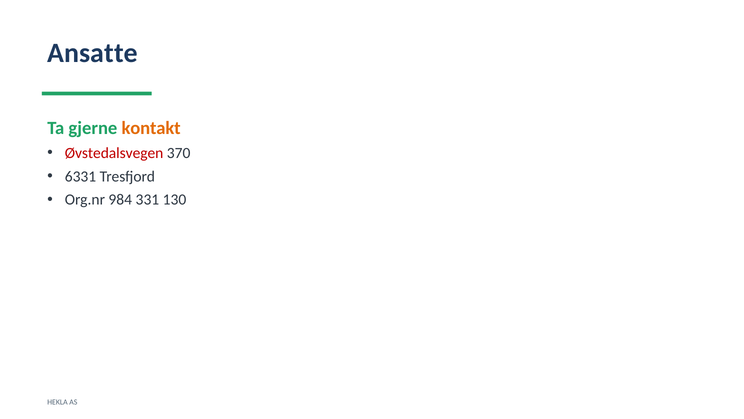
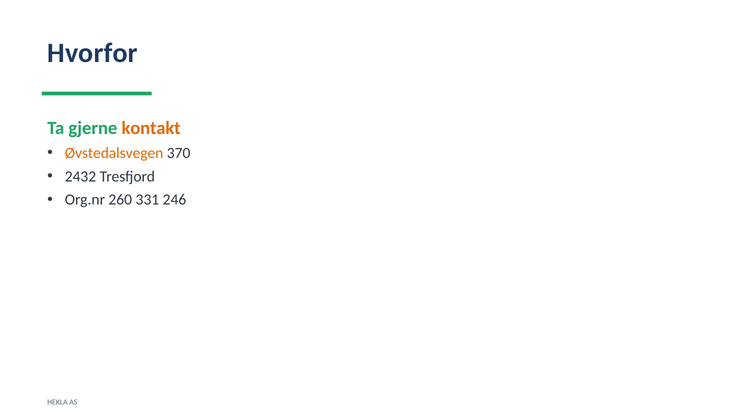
Ansatte: Ansatte -> Hvorfor
Øvstedalsvegen colour: red -> orange
6331: 6331 -> 2432
984: 984 -> 260
130: 130 -> 246
